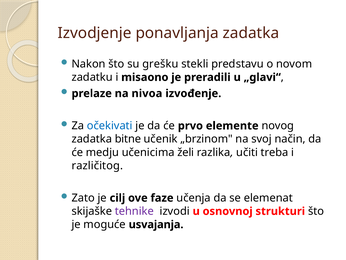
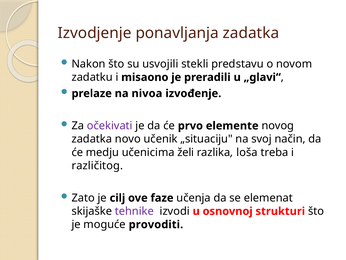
grešku: grešku -> usvojili
očekivati colour: blue -> purple
bitne: bitne -> novo
„brzinom: „brzinom -> „situaciju
učiti: učiti -> loša
usvajanja: usvajanja -> provoditi
